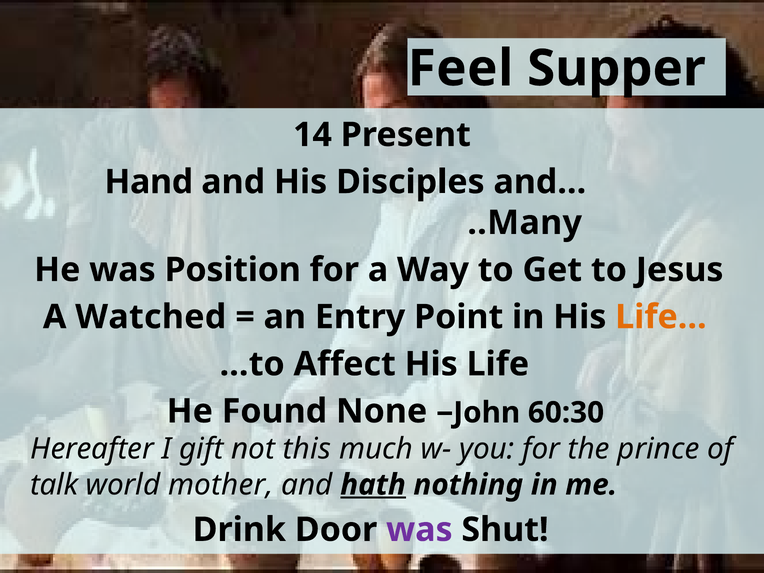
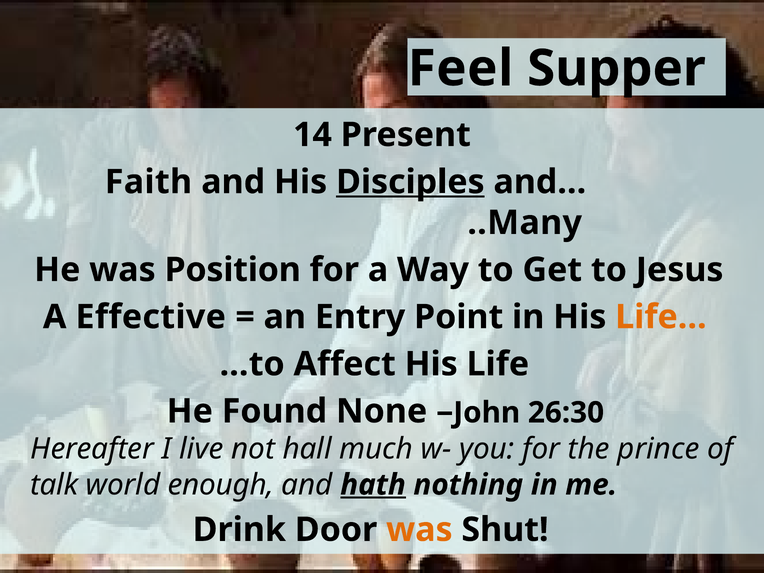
Hand: Hand -> Faith
Disciples underline: none -> present
Watched: Watched -> Effective
60:30: 60:30 -> 26:30
gift: gift -> live
this: this -> hall
mother: mother -> enough
was at (419, 530) colour: purple -> orange
